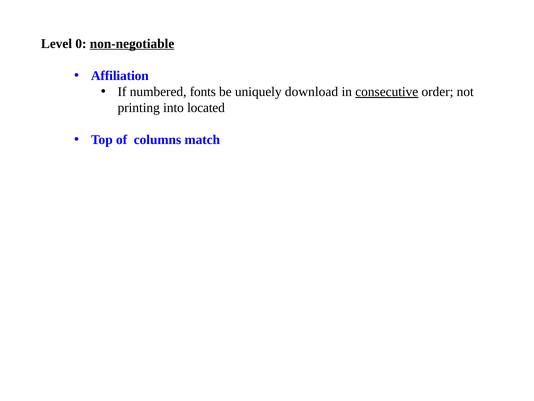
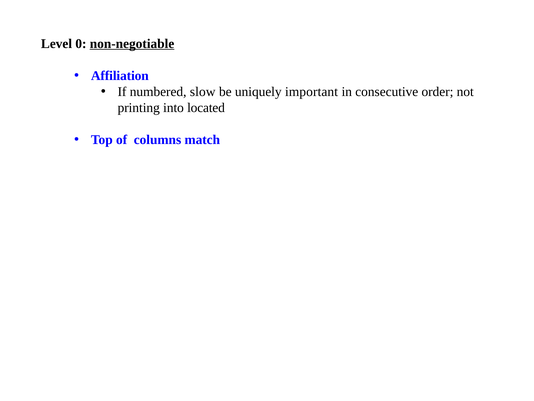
fonts: fonts -> slow
download: download -> important
consecutive underline: present -> none
